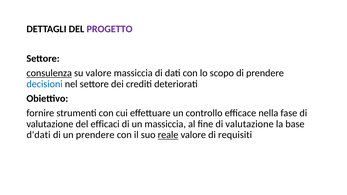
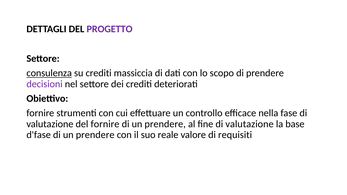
su valore: valore -> crediti
decisioni colour: blue -> purple
del efficaci: efficaci -> fornire
massiccia at (165, 124): massiccia -> prendere
d'dati: d'dati -> d'fase
reale underline: present -> none
